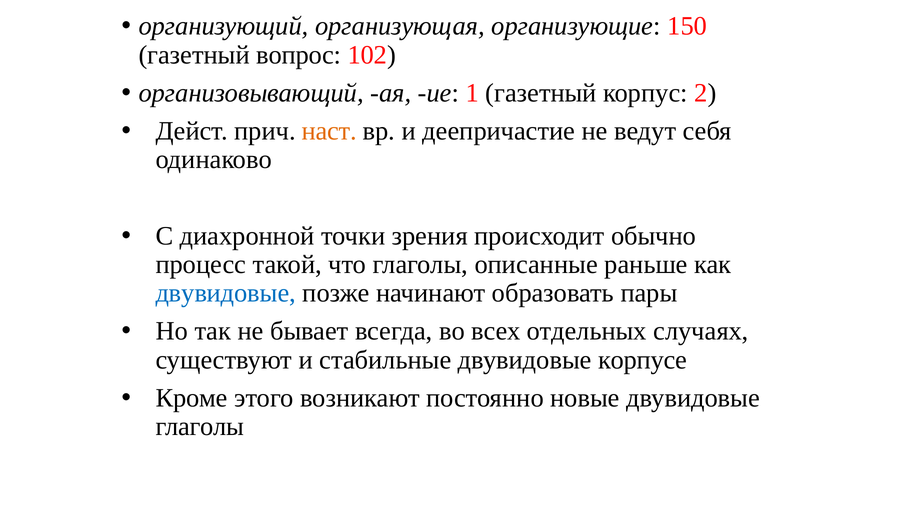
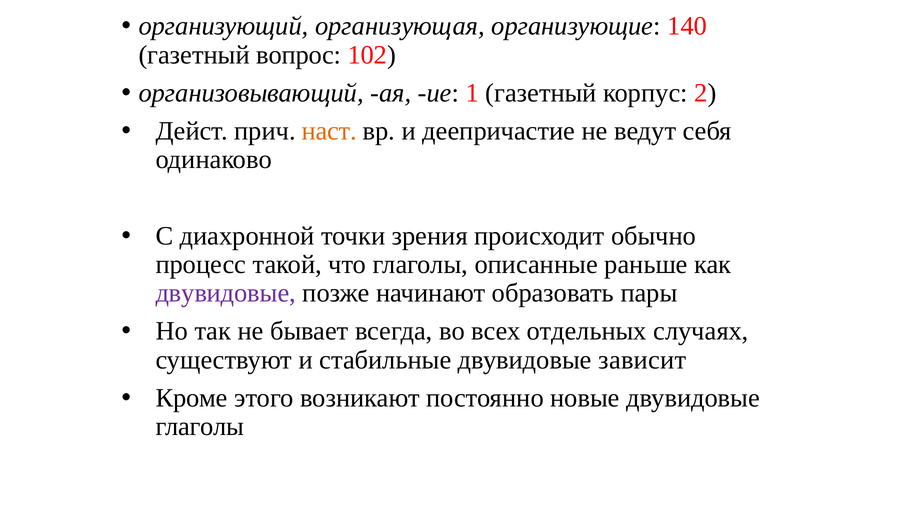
150: 150 -> 140
двувидовые at (226, 293) colour: blue -> purple
корпусе: корпусе -> зависит
